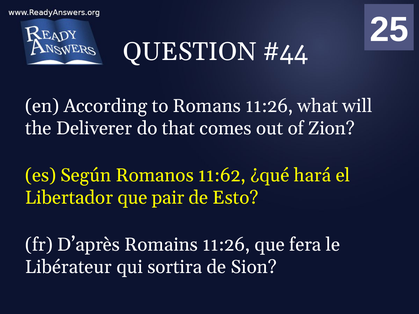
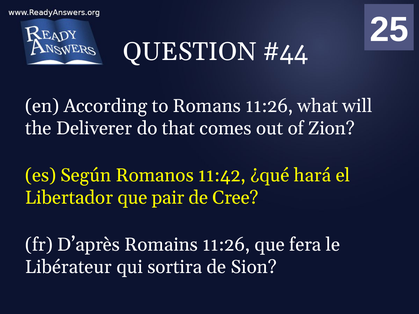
11:62: 11:62 -> 11:42
Esto: Esto -> Cree
